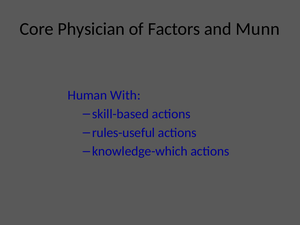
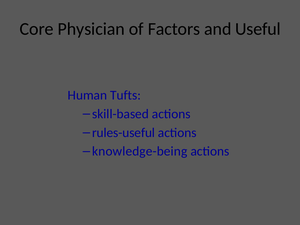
Munn: Munn -> Useful
With: With -> Tufts
knowledge-which: knowledge-which -> knowledge-being
